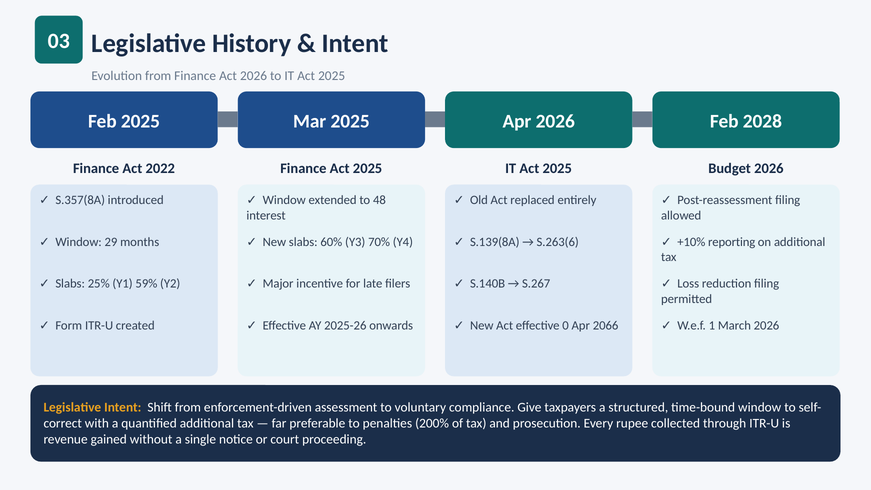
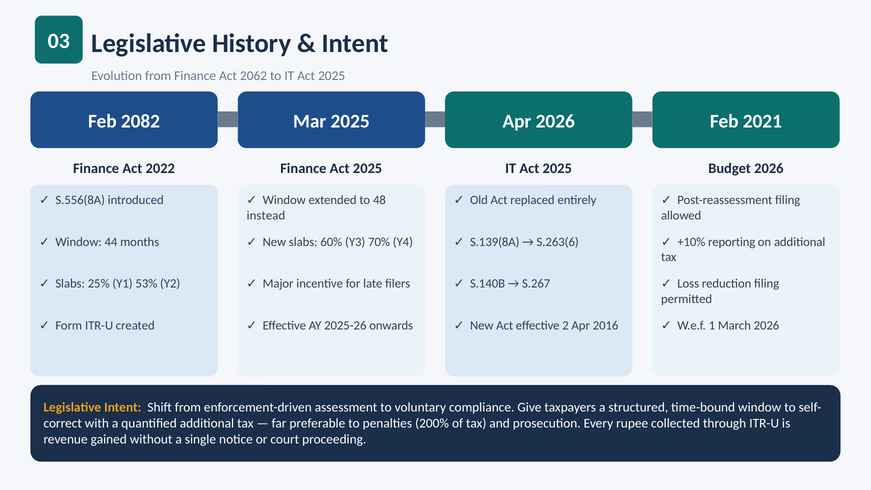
Act 2026: 2026 -> 2062
Feb 2025: 2025 -> 2082
2028: 2028 -> 2021
S.357(8A: S.357(8A -> S.556(8A
interest: interest -> instead
29: 29 -> 44
59%: 59% -> 53%
0: 0 -> 2
2066: 2066 -> 2016
